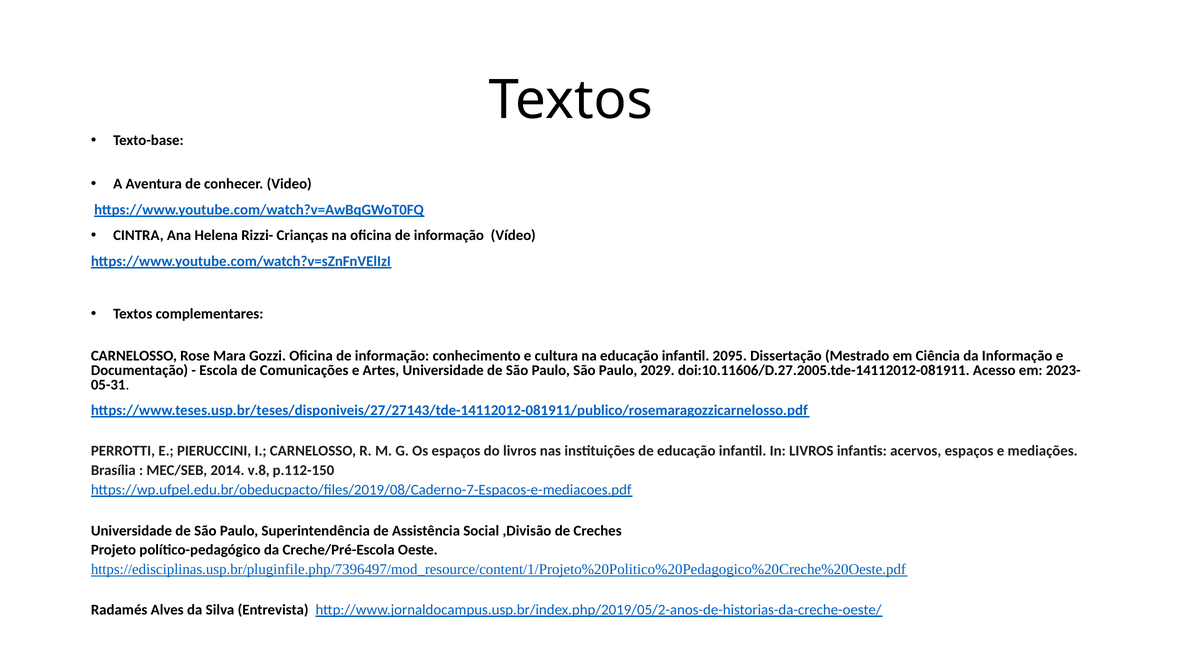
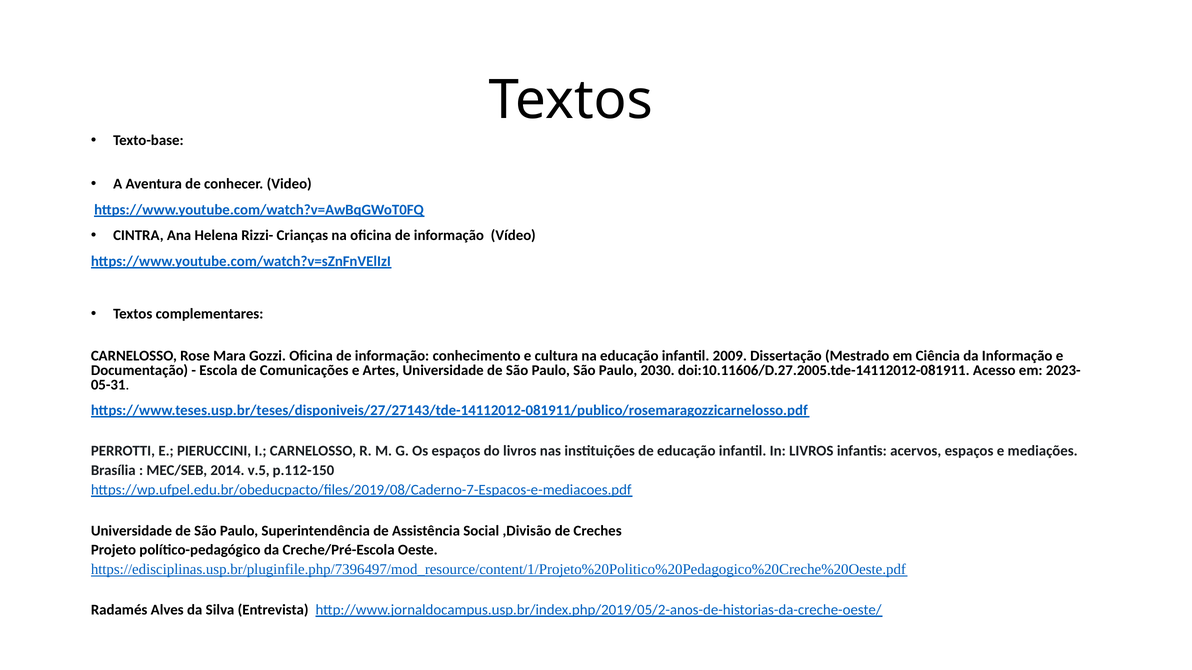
2095: 2095 -> 2009
2029: 2029 -> 2030
v.8: v.8 -> v.5
